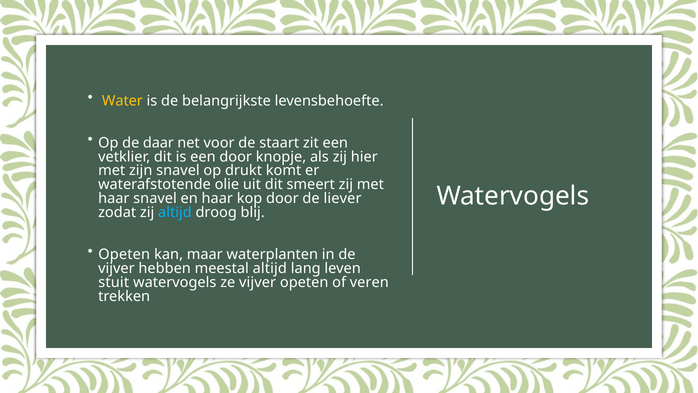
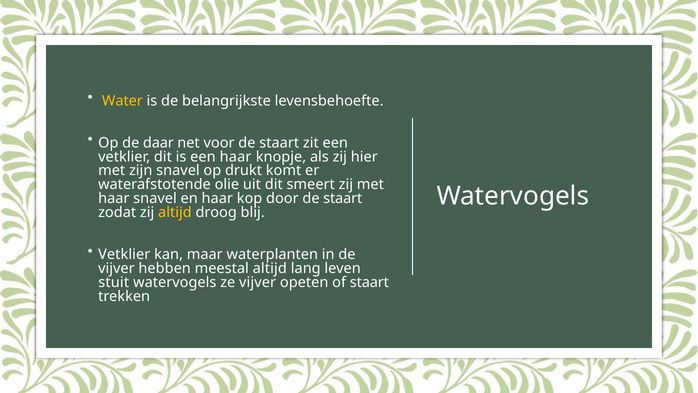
een door: door -> haar
door de liever: liever -> staart
altijd at (175, 212) colour: light blue -> yellow
Opeten at (124, 254): Opeten -> Vetklier
of veren: veren -> staart
